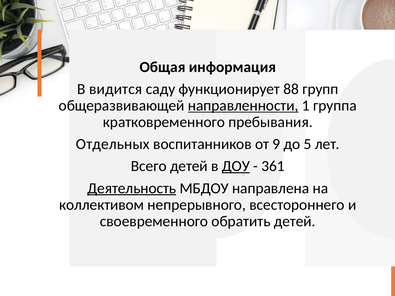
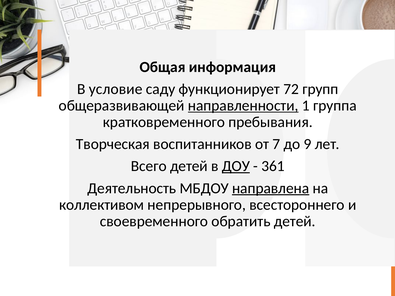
видится: видится -> условие
88: 88 -> 72
Отдельных: Отдельных -> Творческая
9: 9 -> 7
5: 5 -> 9
Деятельность underline: present -> none
направлена underline: none -> present
